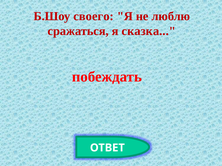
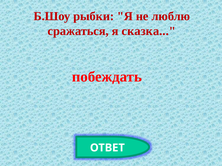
своего: своего -> рыбки
